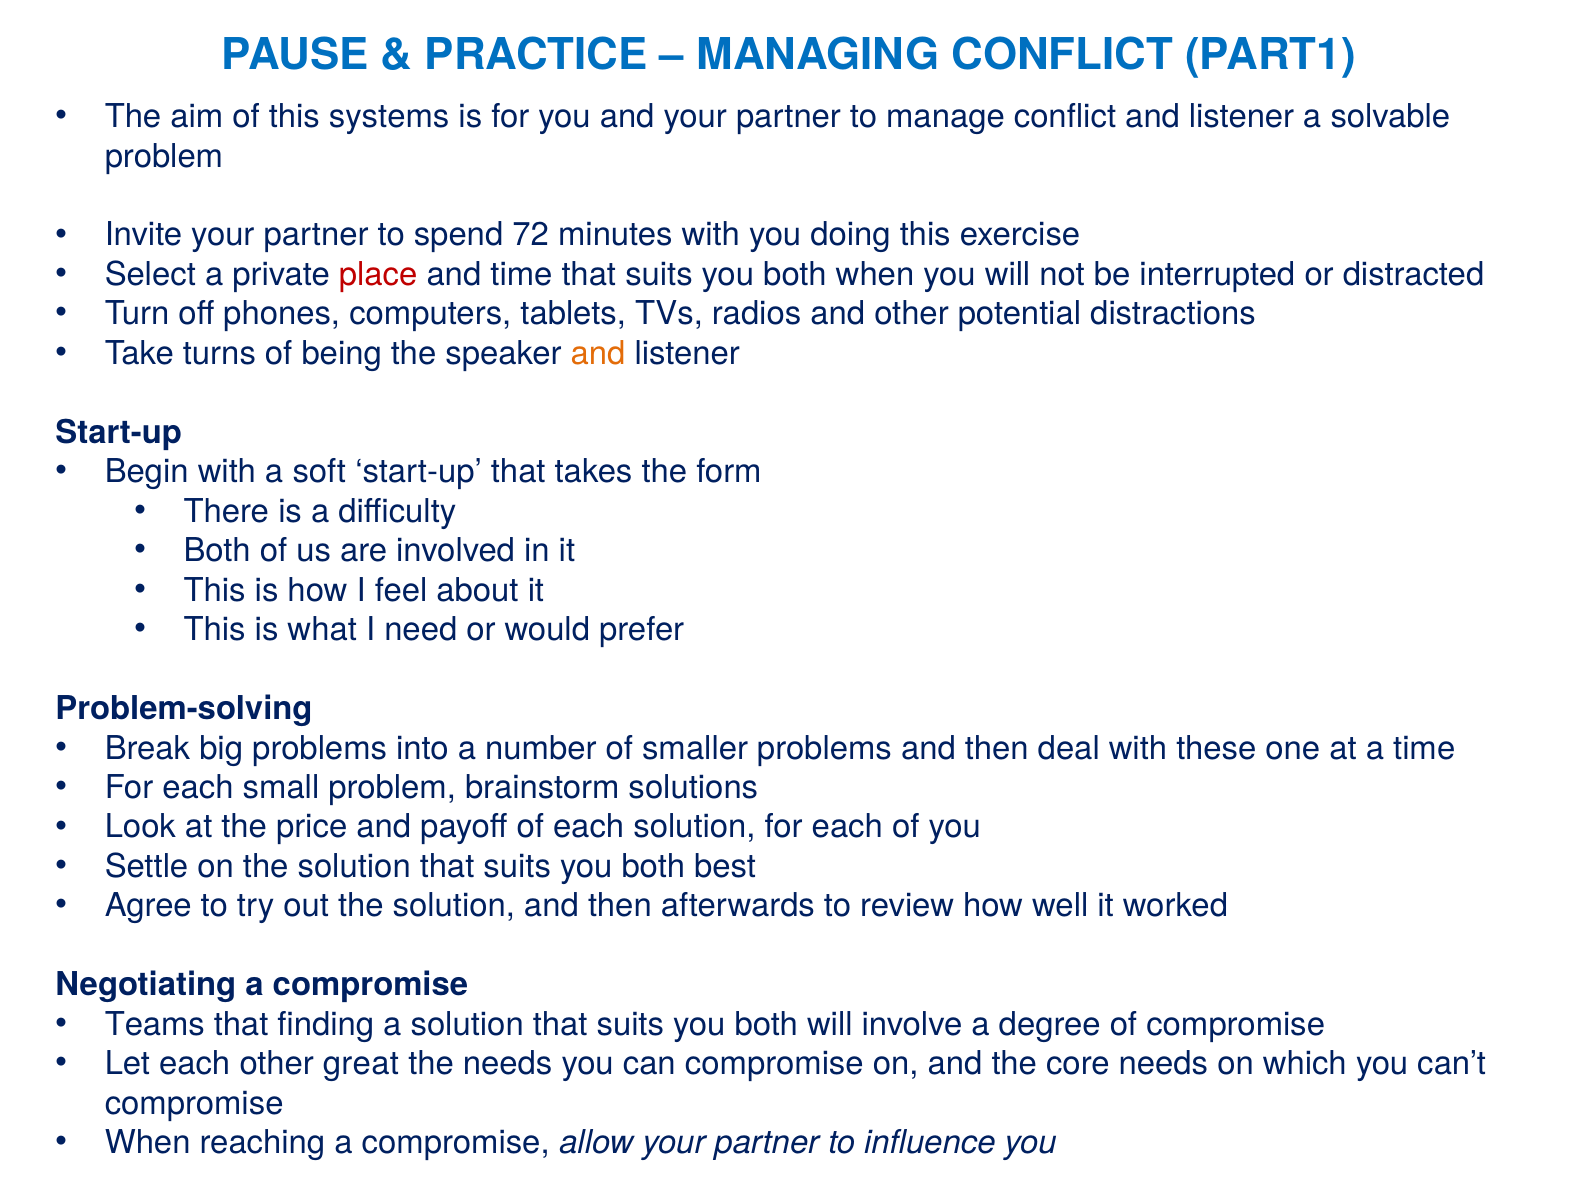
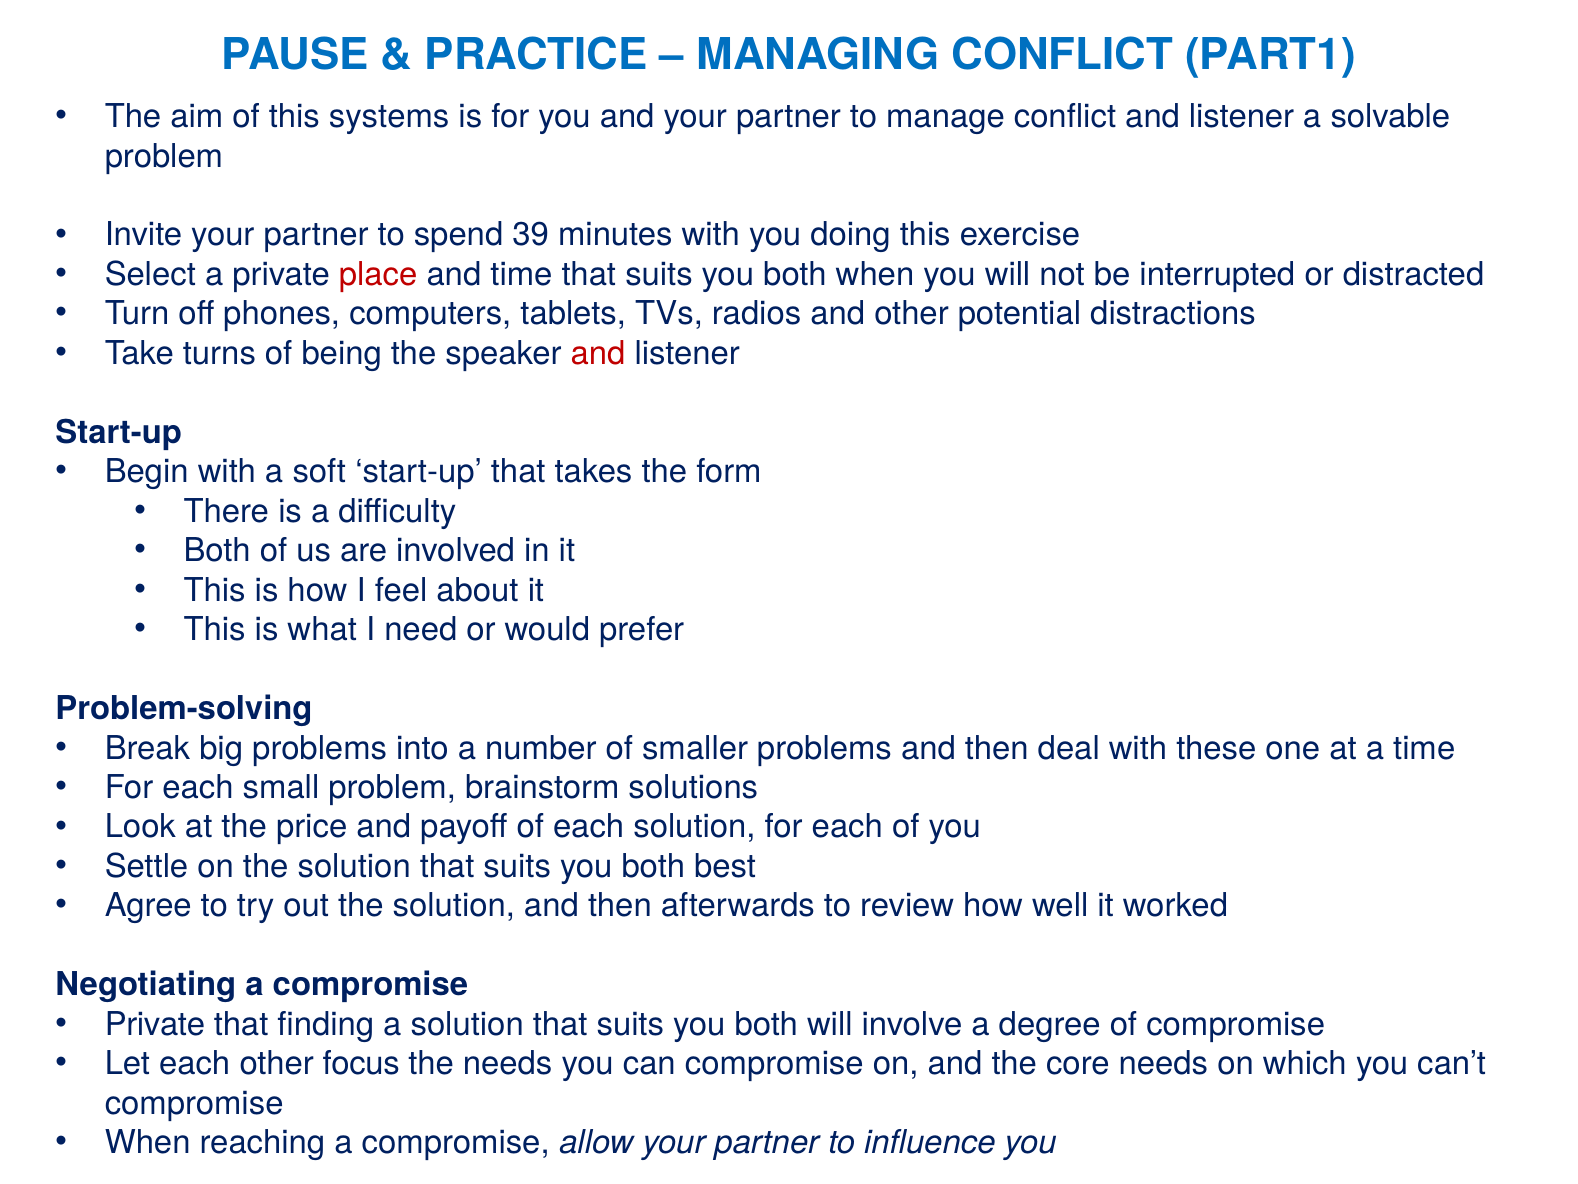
72: 72 -> 39
and at (598, 353) colour: orange -> red
Teams at (155, 1024): Teams -> Private
great: great -> focus
